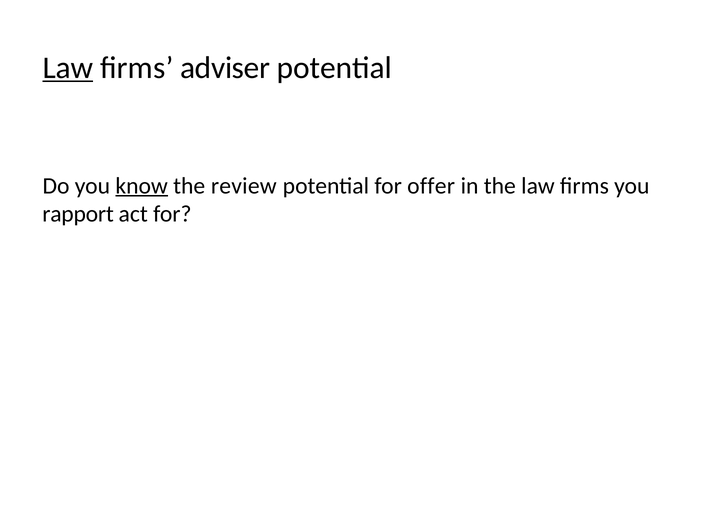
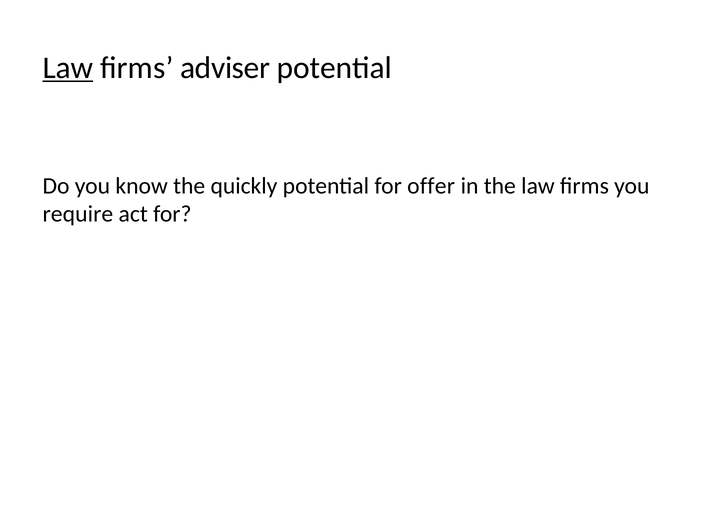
know underline: present -> none
review: review -> quickly
rapport: rapport -> require
